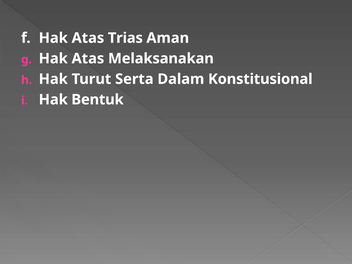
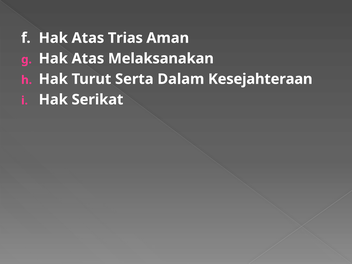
Konstitusional: Konstitusional -> Kesejahteraan
Bentuk: Bentuk -> Serikat
